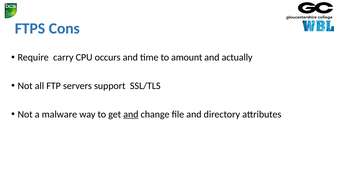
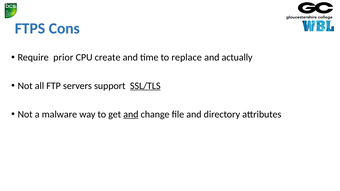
carry: carry -> prior
occurs: occurs -> create
amount: amount -> replace
SSL/TLS underline: none -> present
